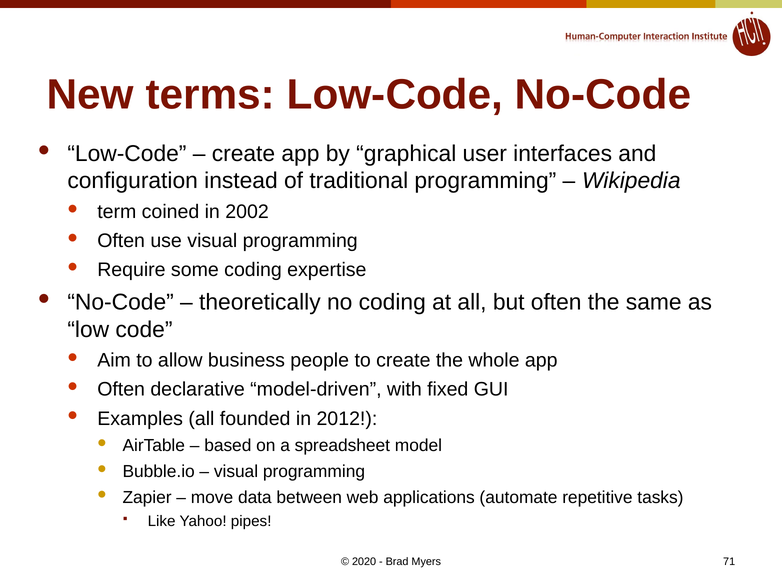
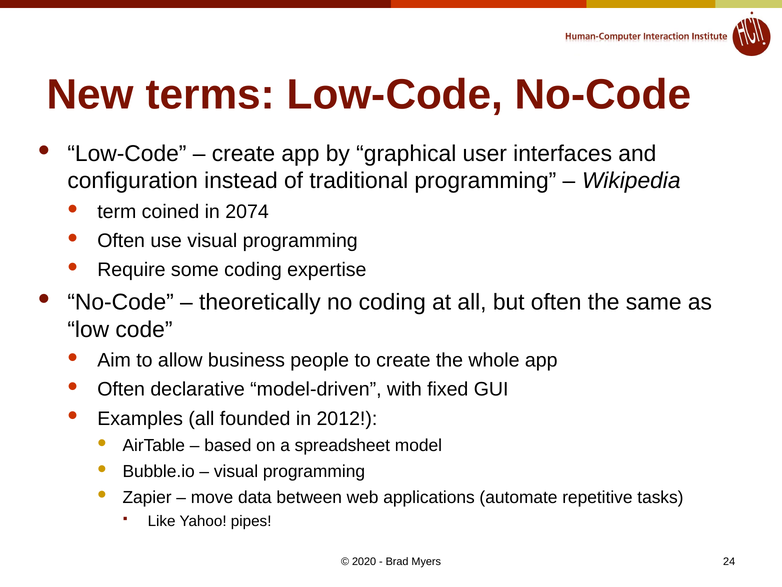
2002: 2002 -> 2074
71: 71 -> 24
